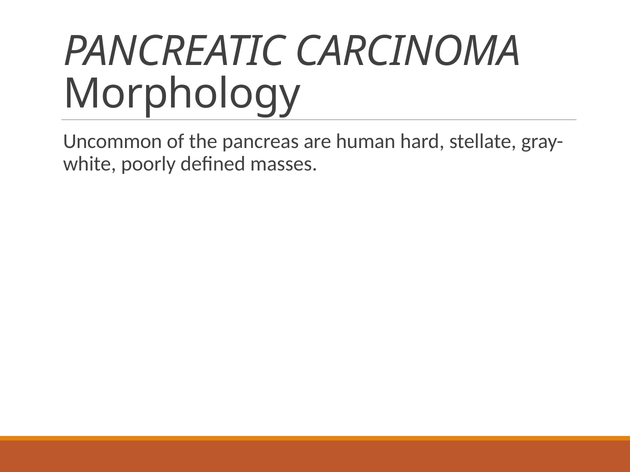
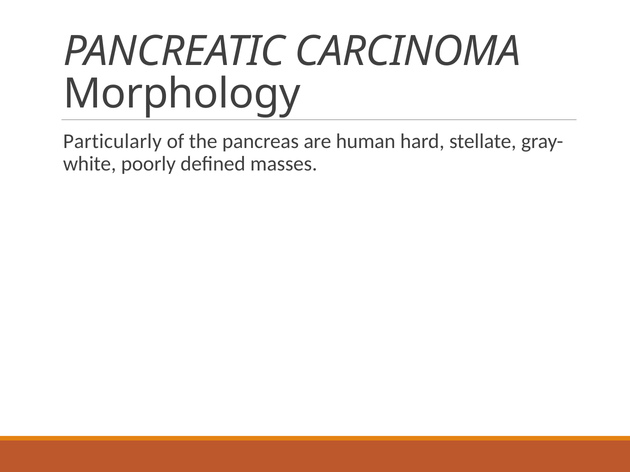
Uncommon: Uncommon -> Particularly
